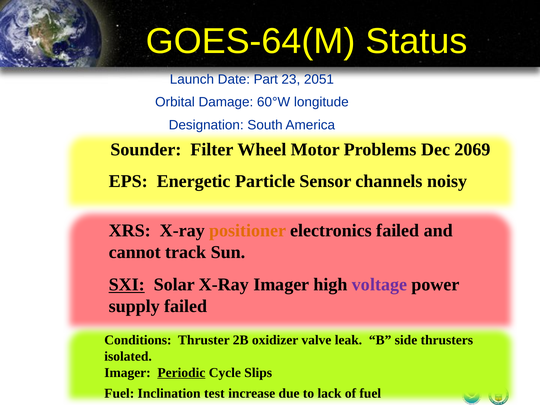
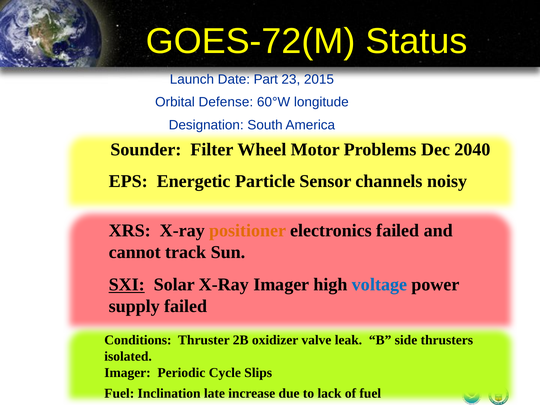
GOES-64(M: GOES-64(M -> GOES-72(M
2051: 2051 -> 2015
Damage: Damage -> Defense
2069: 2069 -> 2040
voltage colour: purple -> blue
Periodic underline: present -> none
test: test -> late
